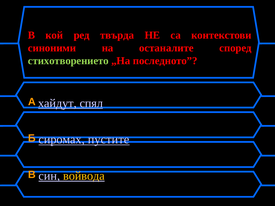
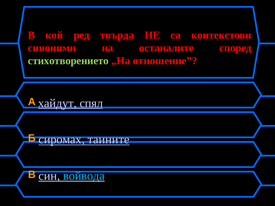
последното: последното -> отношение
пустите: пустите -> таините
войвода colour: yellow -> light blue
